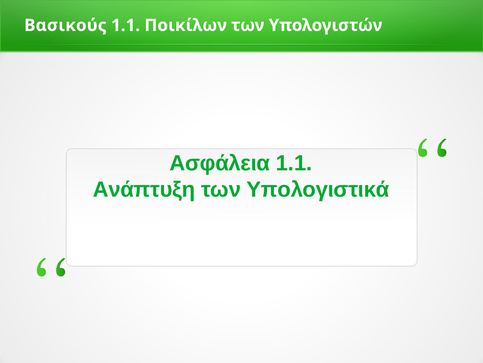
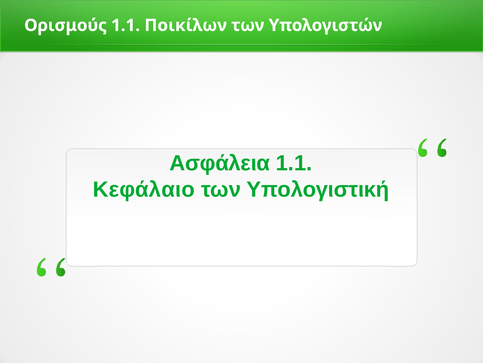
Βασικούς: Βασικούς -> Ορισμούς
Ανάπτυξη: Ανάπτυξη -> Κεφάλαιο
Υπολογιστικά: Υπολογιστικά -> Υπολογιστική
